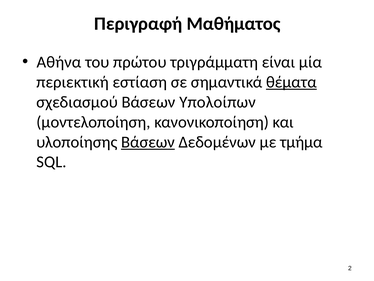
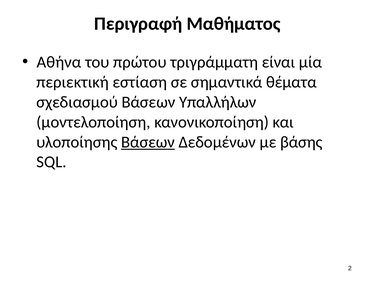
θέματα underline: present -> none
Υπολοίπων: Υπολοίπων -> Υπαλλήλων
τμήμα: τμήμα -> βάσης
